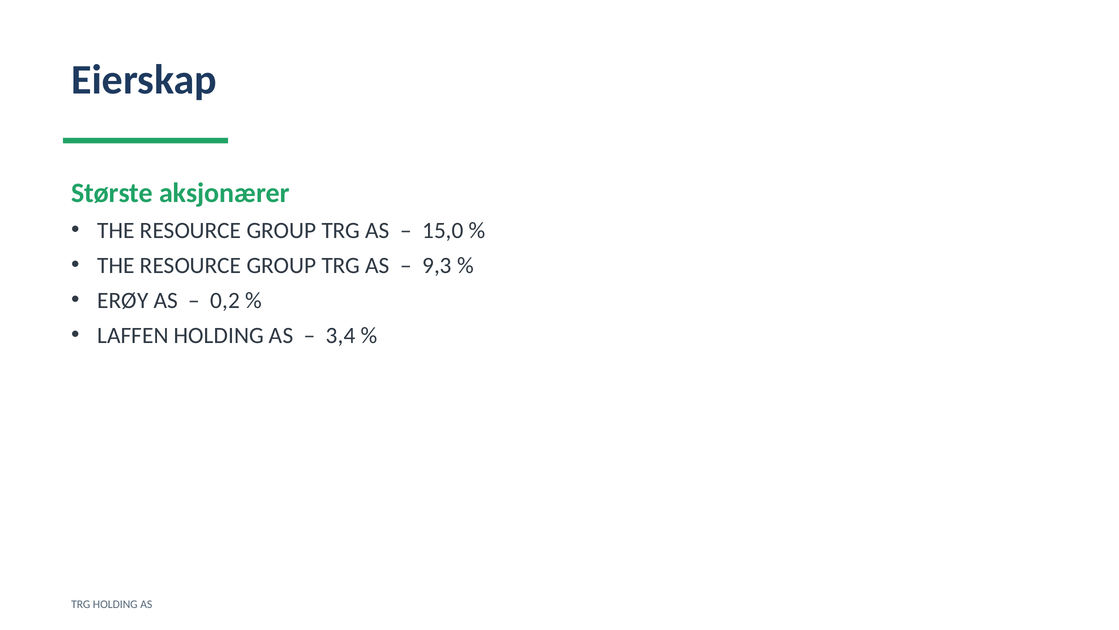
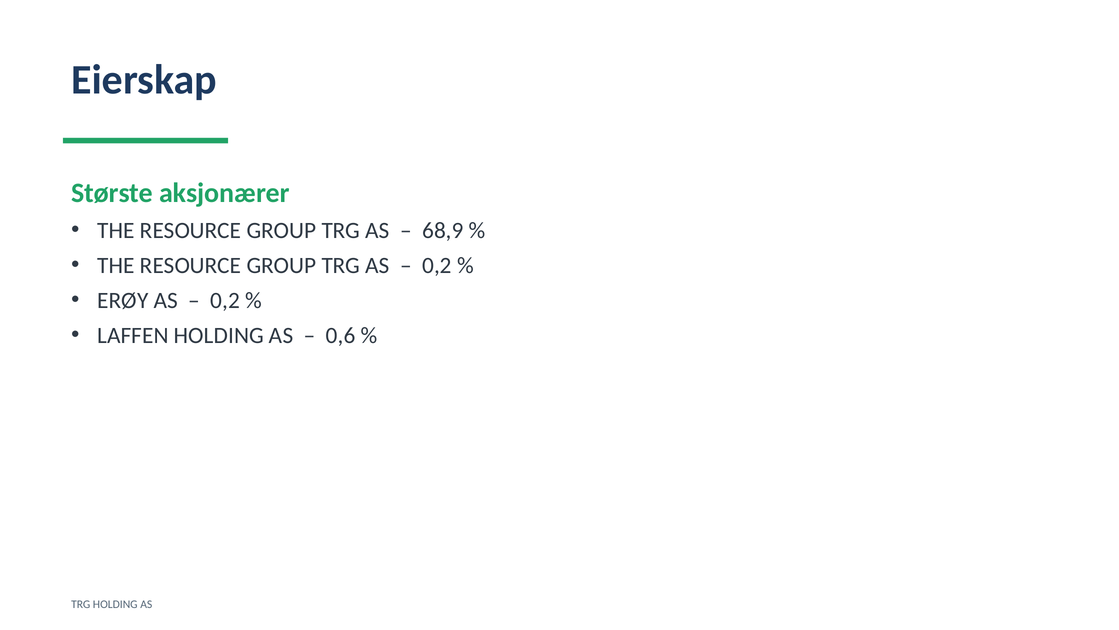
15,0: 15,0 -> 68,9
9,3 at (437, 265): 9,3 -> 0,2
3,4: 3,4 -> 0,6
